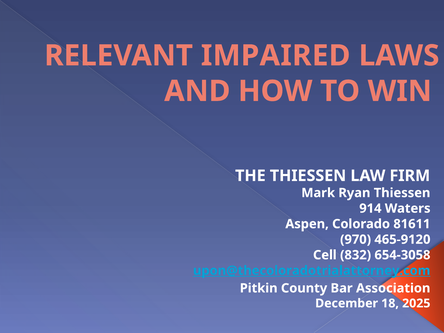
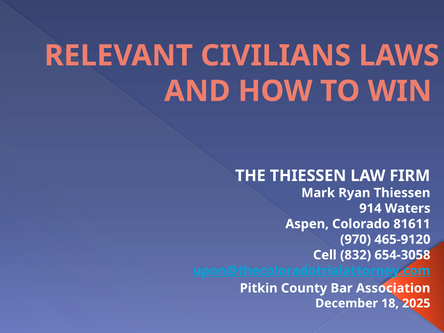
IMPAIRED: IMPAIRED -> CIVILIANS
